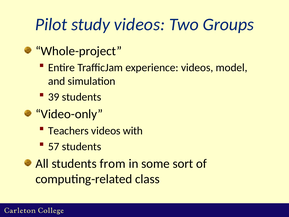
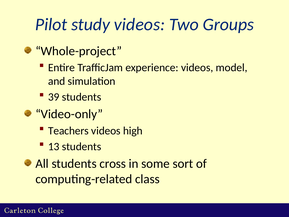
with: with -> high
57: 57 -> 13
from: from -> cross
